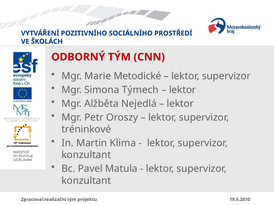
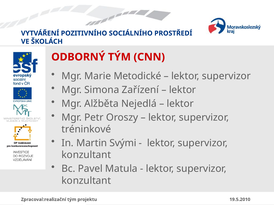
Týmech: Týmech -> Zařízení
Klima: Klima -> Svými
